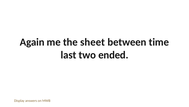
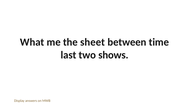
Again: Again -> What
ended: ended -> shows
